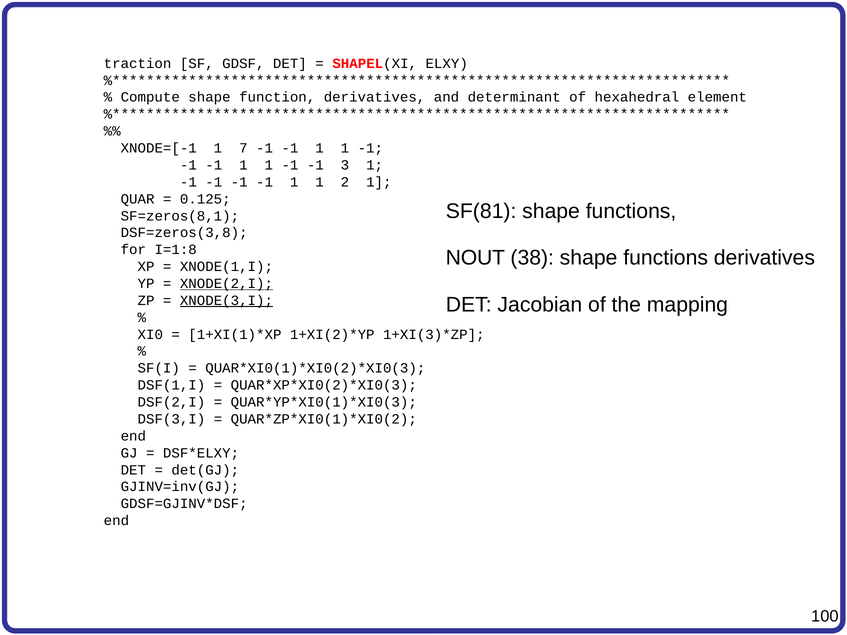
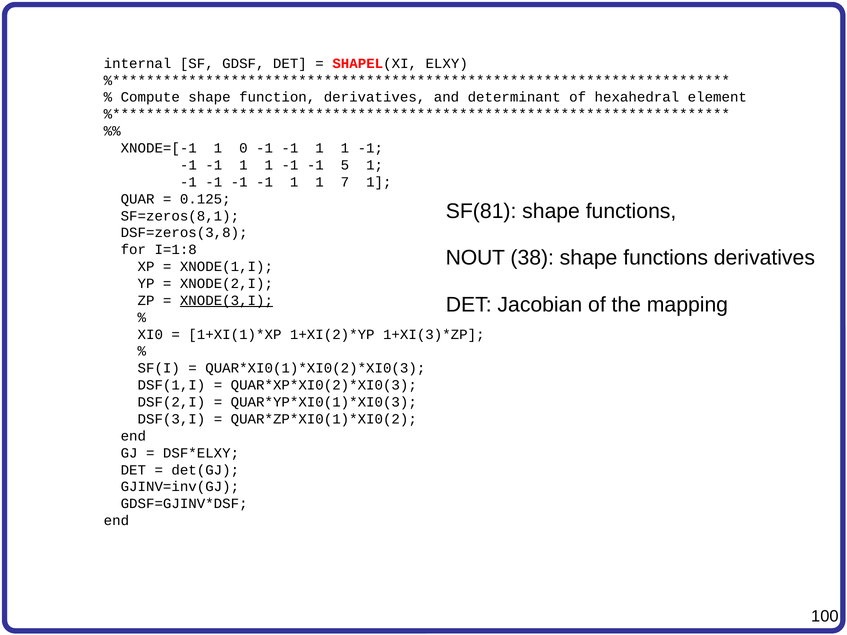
traction: traction -> internal
7: 7 -> 0
3: 3 -> 5
2: 2 -> 7
XNODE(2,I underline: present -> none
